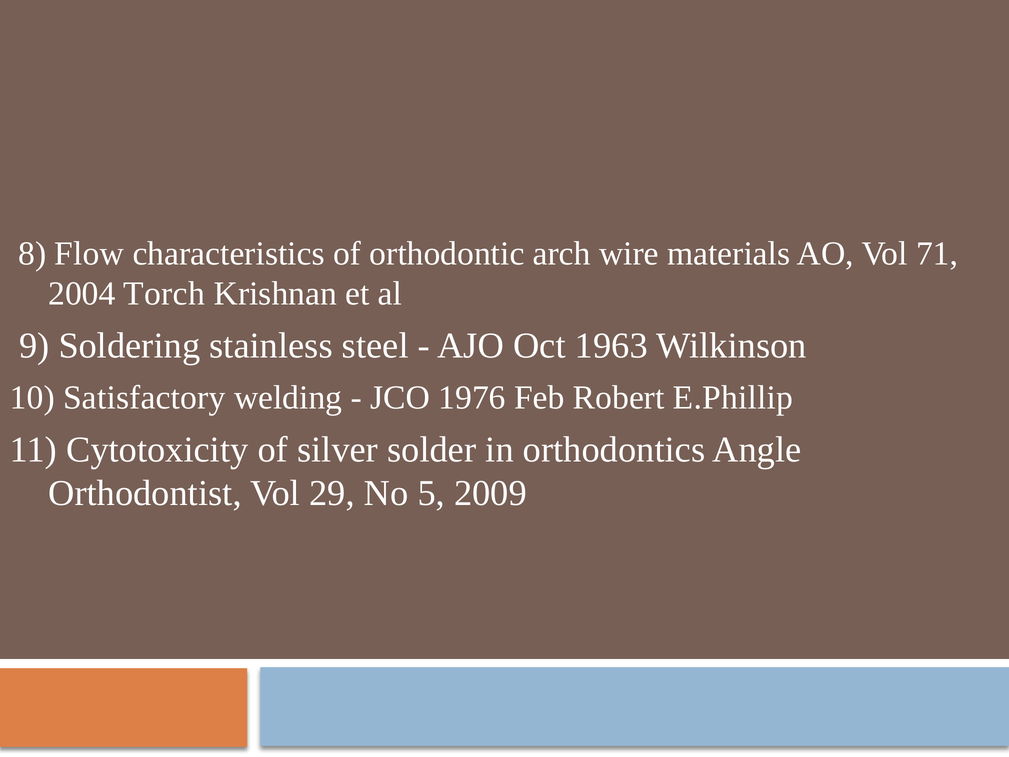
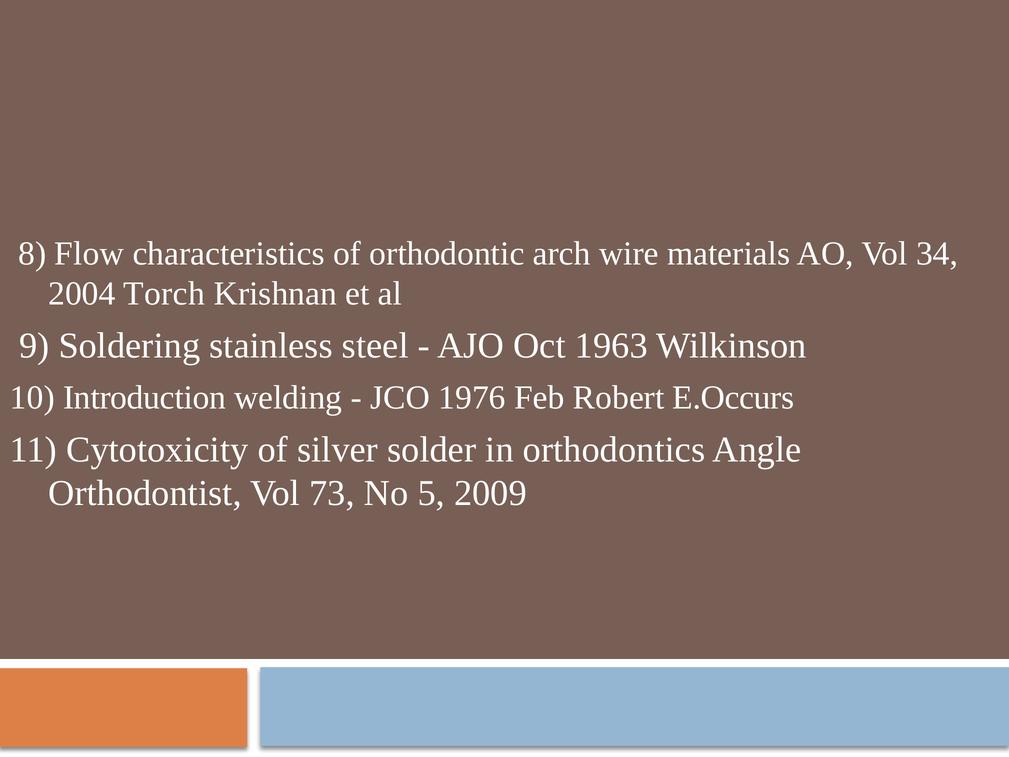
71: 71 -> 34
Satisfactory: Satisfactory -> Introduction
E.Phillip: E.Phillip -> E.Occurs
29: 29 -> 73
